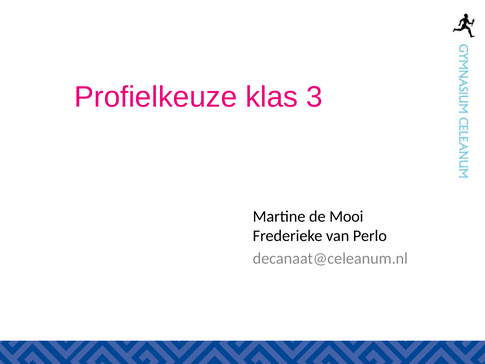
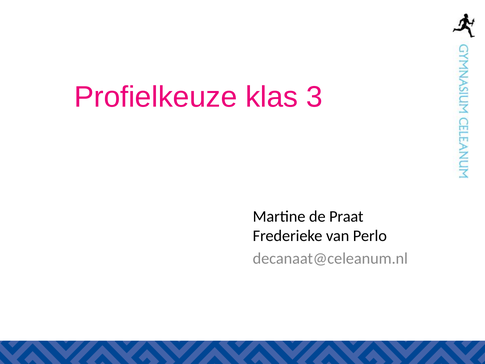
Mooi: Mooi -> Praat
